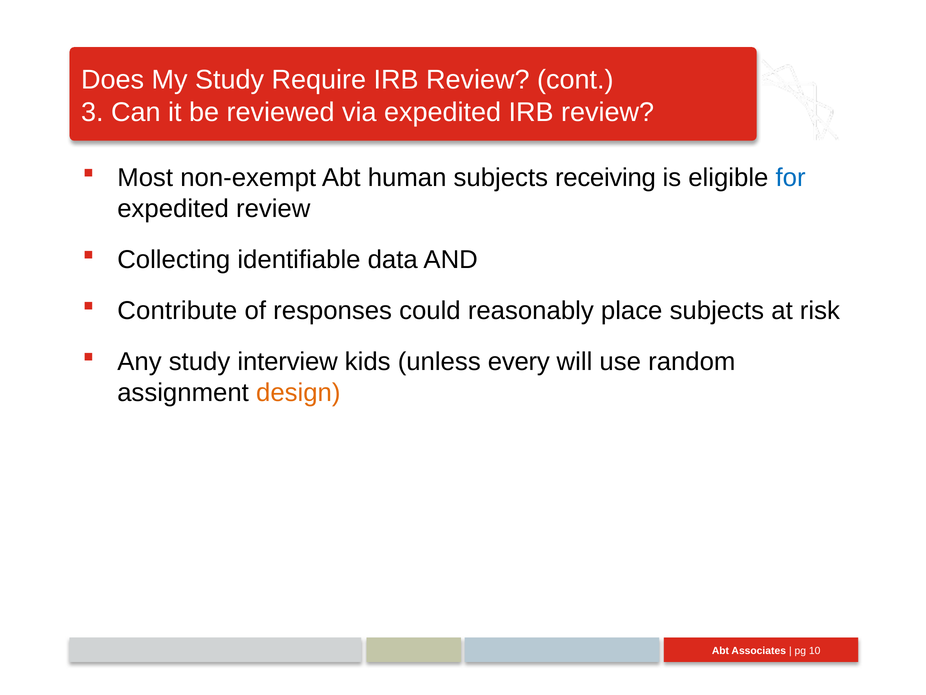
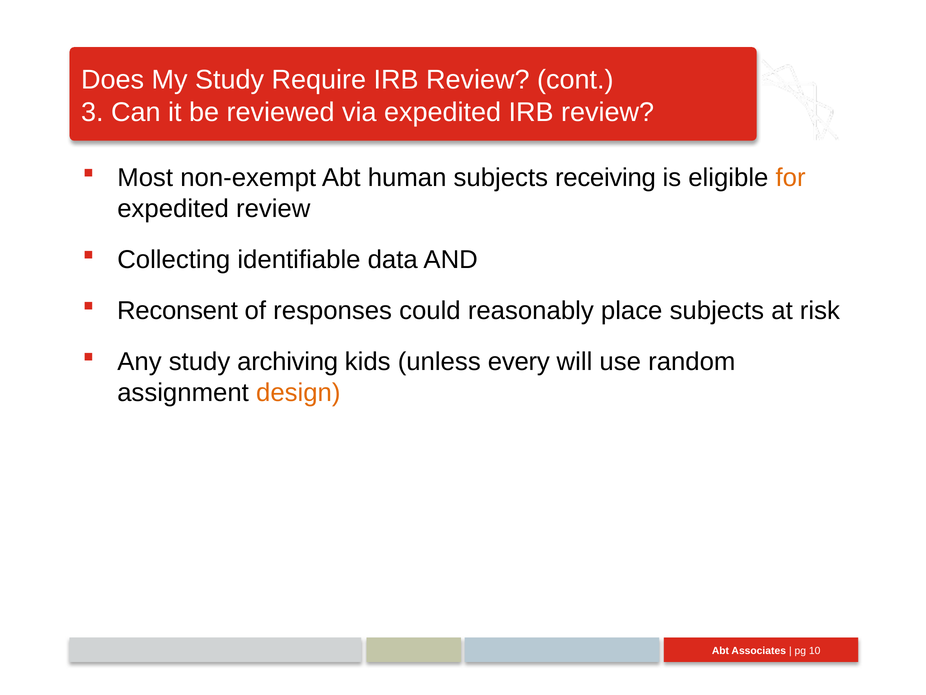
for colour: blue -> orange
Contribute: Contribute -> Reconsent
interview: interview -> archiving
